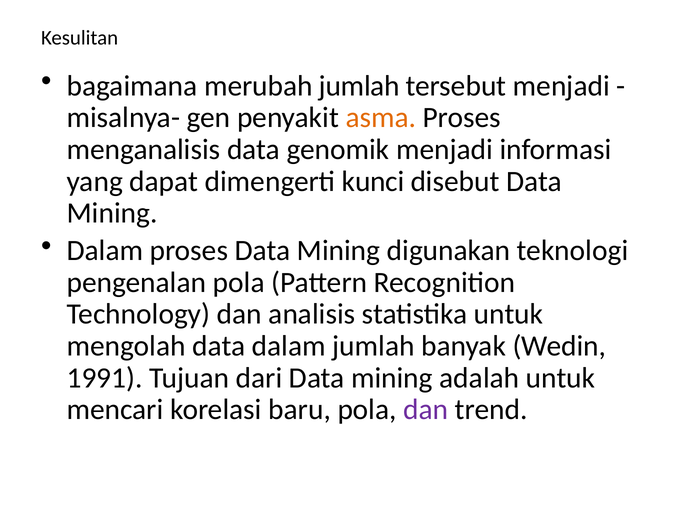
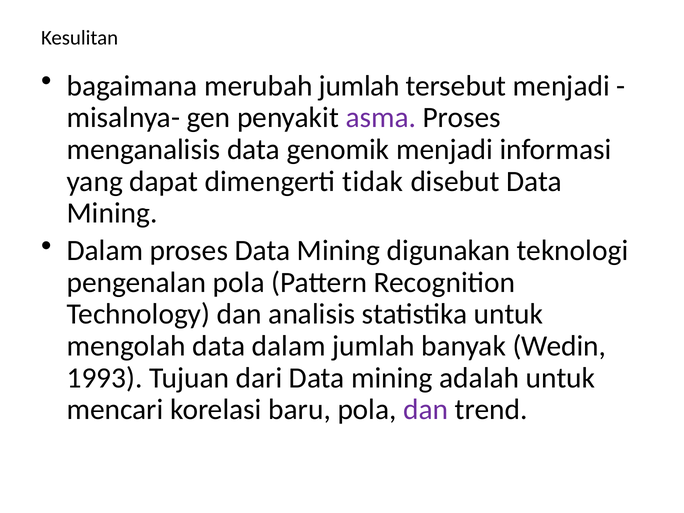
asma colour: orange -> purple
kunci: kunci -> tidak
1991: 1991 -> 1993
